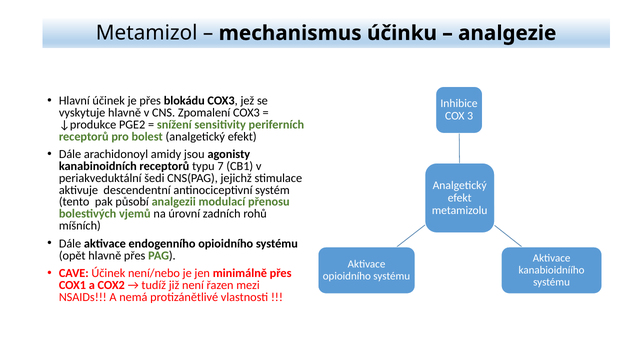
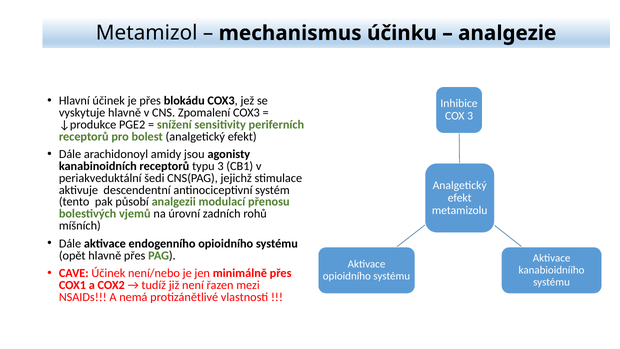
typu 7: 7 -> 3
